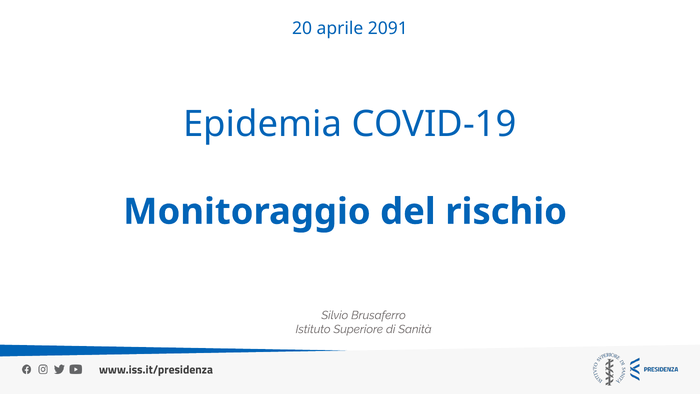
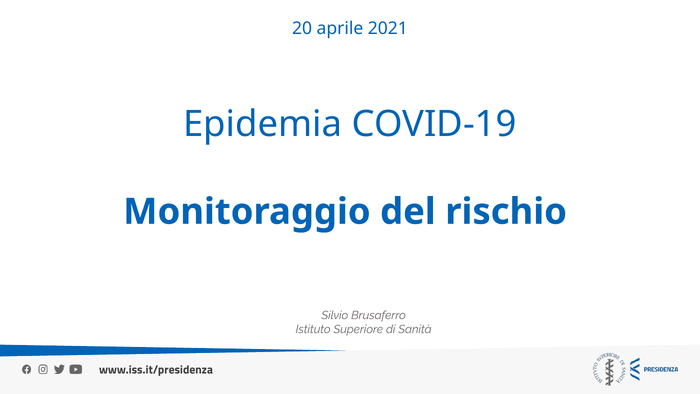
2091: 2091 -> 2021
